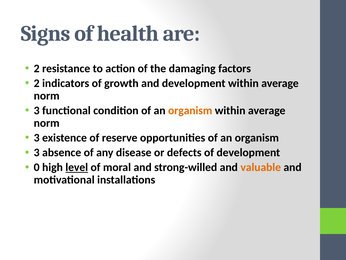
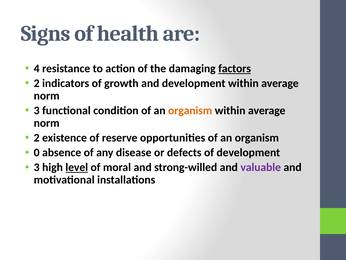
2 at (37, 68): 2 -> 4
factors underline: none -> present
3 at (37, 138): 3 -> 2
3 at (37, 152): 3 -> 0
0 at (37, 167): 0 -> 3
valuable colour: orange -> purple
